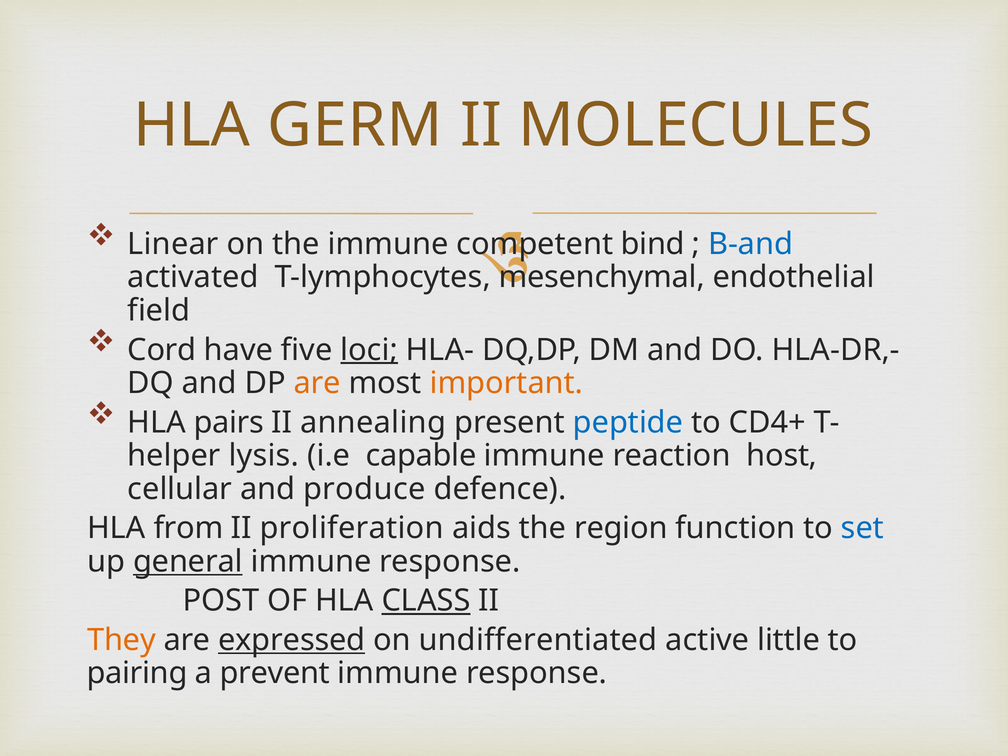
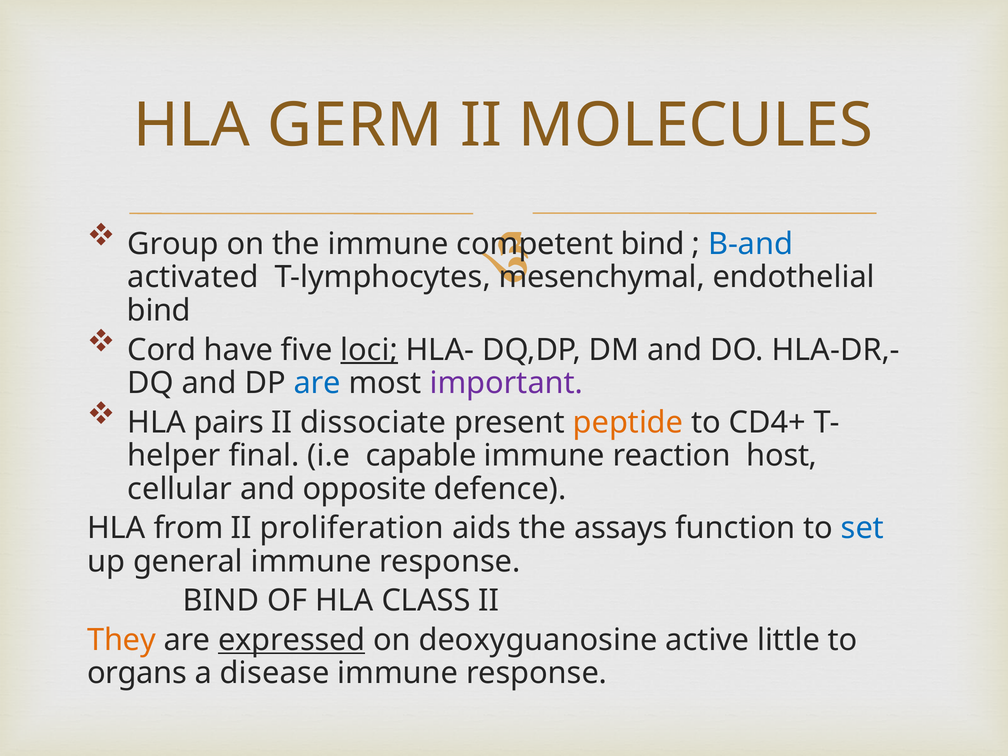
Linear: Linear -> Group
field at (159, 311): field -> bind
are at (317, 383) colour: orange -> blue
important colour: orange -> purple
annealing: annealing -> dissociate
peptide colour: blue -> orange
lysis: lysis -> final
produce: produce -> opposite
region: region -> assays
general underline: present -> none
POST at (221, 601): POST -> BIND
CLASS underline: present -> none
undifferentiated: undifferentiated -> deoxyguanosine
pairing: pairing -> organs
prevent: prevent -> disease
